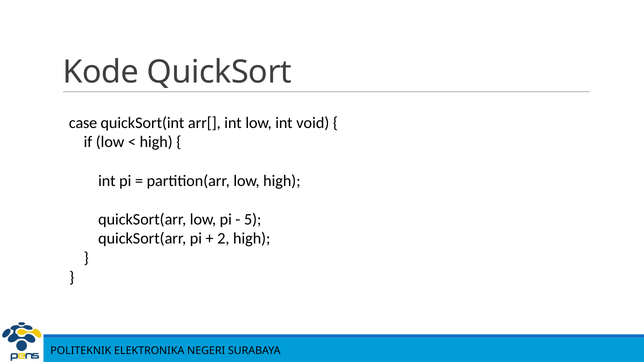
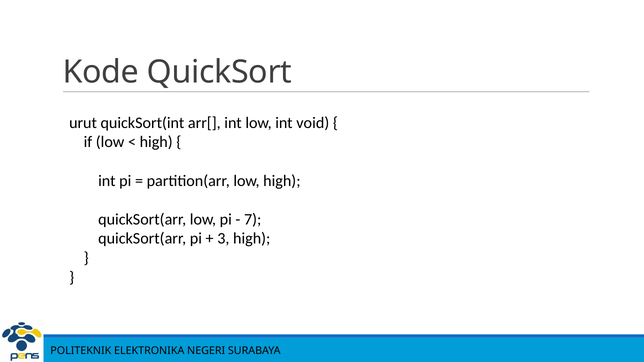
case: case -> urut
5: 5 -> 7
2: 2 -> 3
